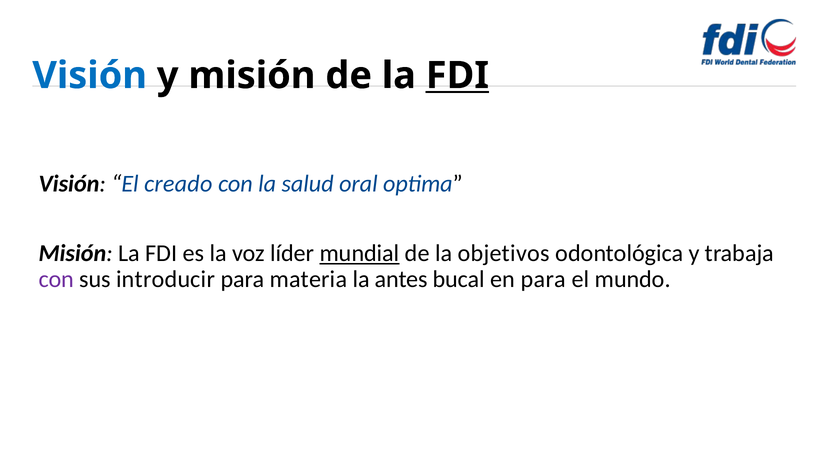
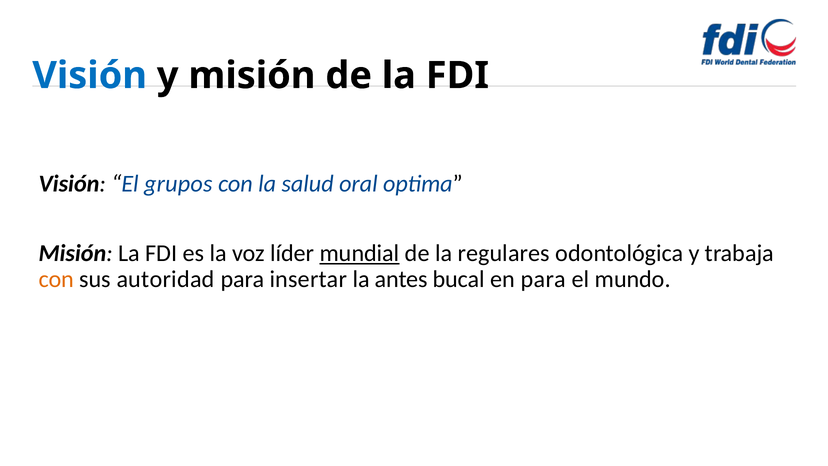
FDI at (457, 76) underline: present -> none
creado: creado -> grupos
objetivos: objetivos -> regulares
con at (56, 279) colour: purple -> orange
introducir: introducir -> autoridad
materia: materia -> insertar
